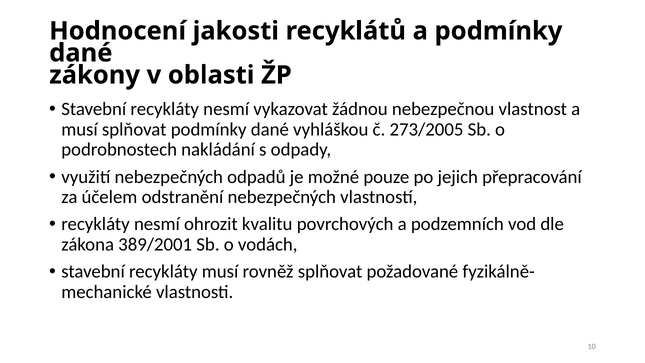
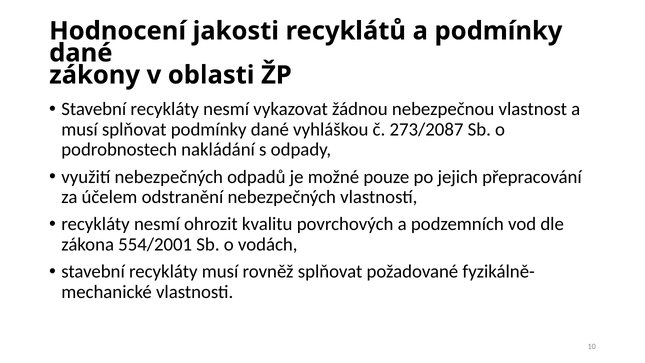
273/2005: 273/2005 -> 273/2087
389/2001: 389/2001 -> 554/2001
